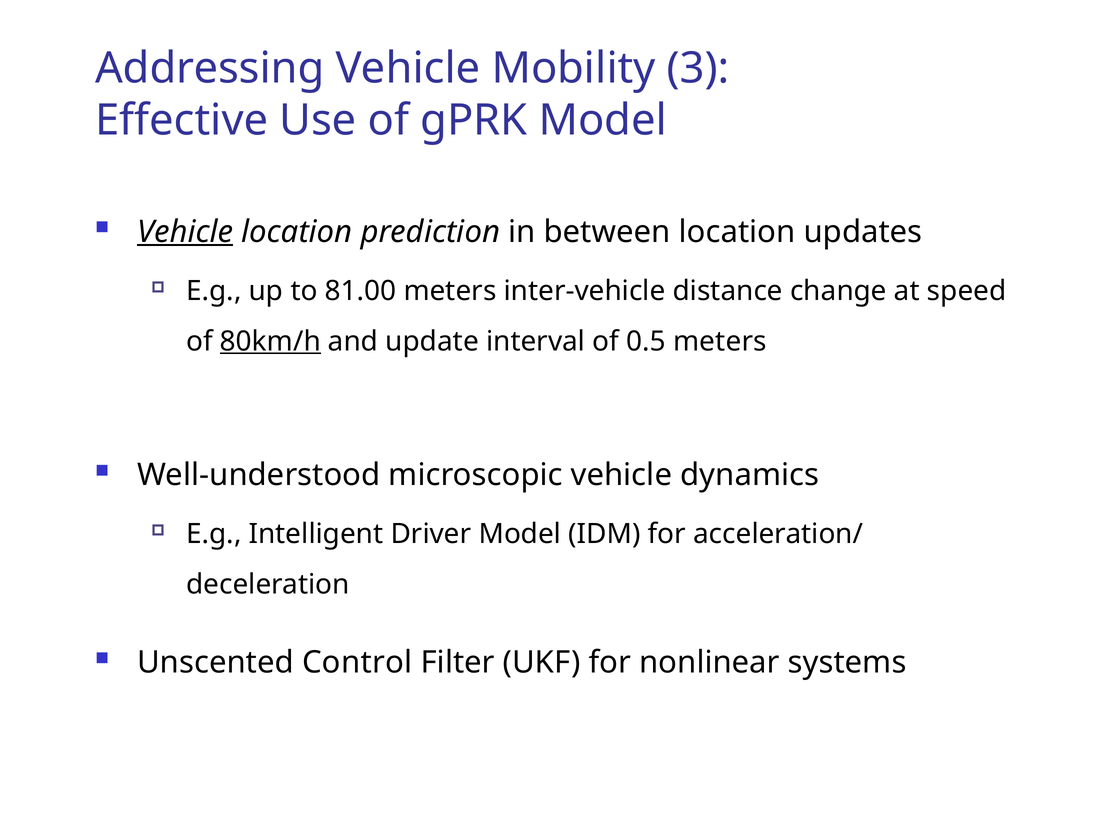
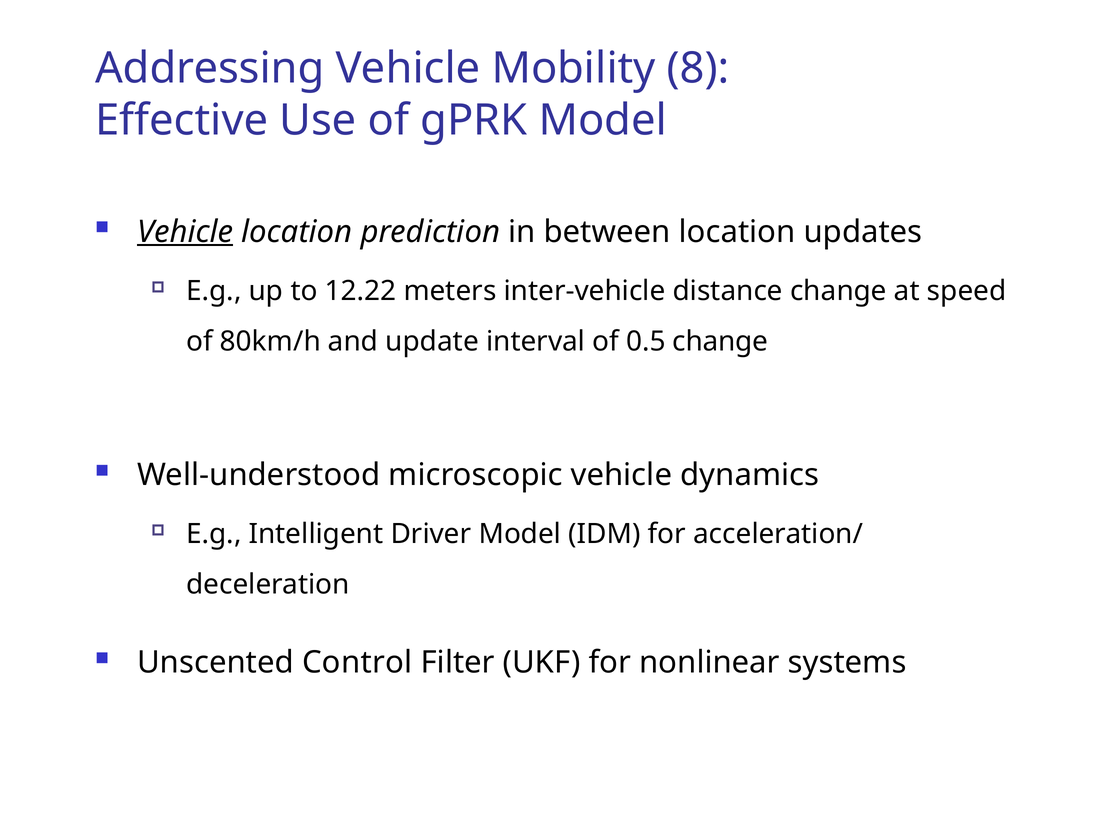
3: 3 -> 8
81.00: 81.00 -> 12.22
80km/h underline: present -> none
0.5 meters: meters -> change
